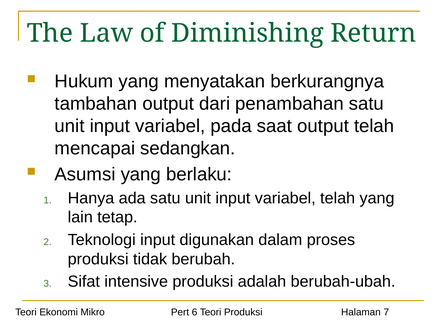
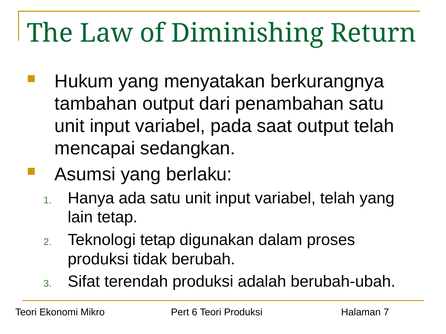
Teknologi input: input -> tetap
intensive: intensive -> terendah
